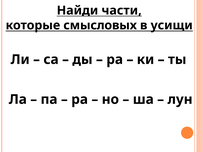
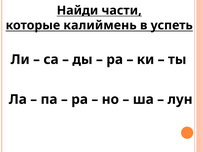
смысловых: смысловых -> калиймень
усищи: усищи -> успеть
